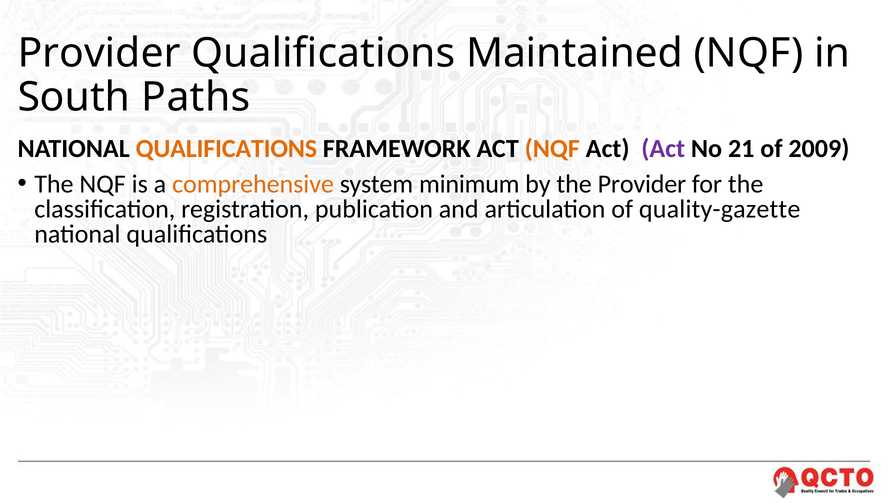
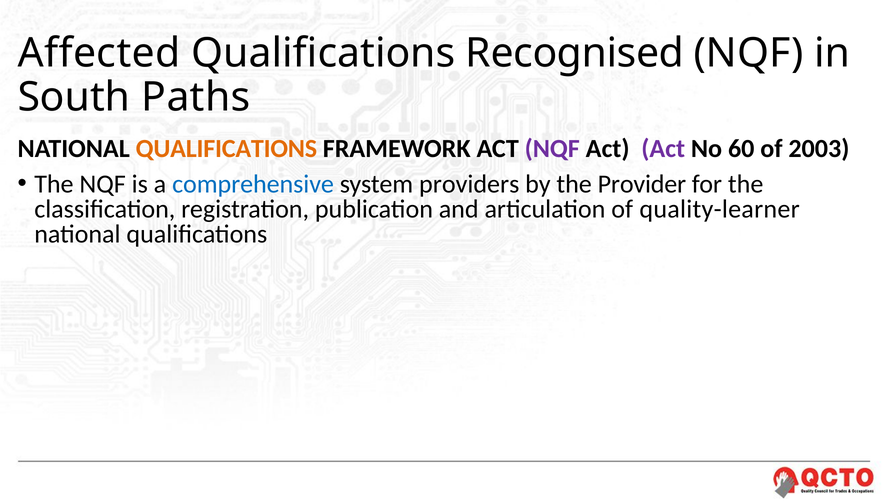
Provider at (99, 53): Provider -> Affected
Maintained: Maintained -> Recognised
NQF at (552, 149) colour: orange -> purple
21: 21 -> 60
2009: 2009 -> 2003
comprehensive colour: orange -> blue
minimum: minimum -> providers
quality-gazette: quality-gazette -> quality-learner
